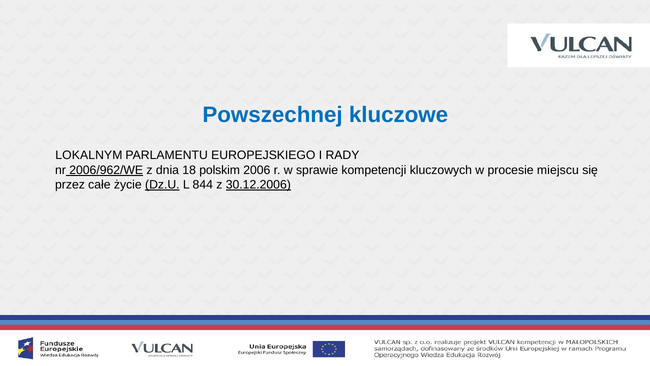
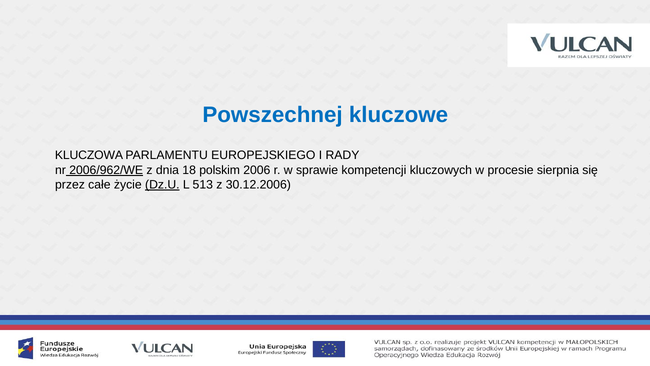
LOKALNYM: LOKALNYM -> KLUCZOWA
miejscu: miejscu -> sierpnia
844: 844 -> 513
30.12.2006 underline: present -> none
